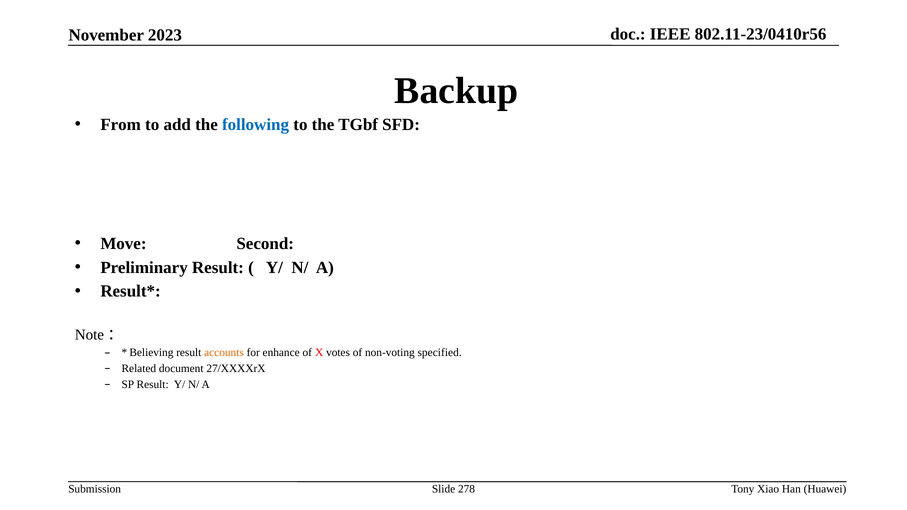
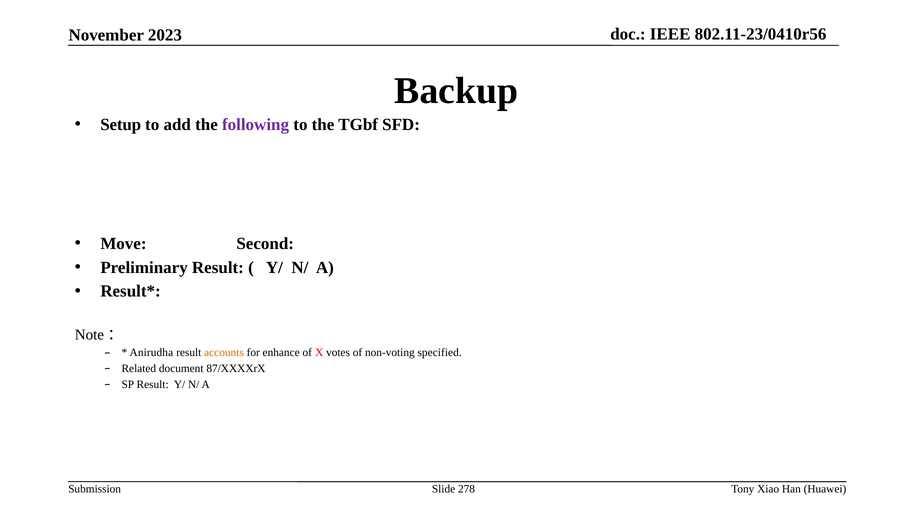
From: From -> Setup
following colour: blue -> purple
Believing: Believing -> Anirudha
27/XXXXrX: 27/XXXXrX -> 87/XXXXrX
